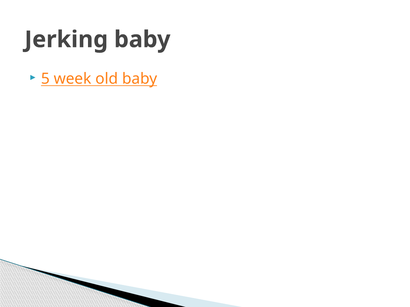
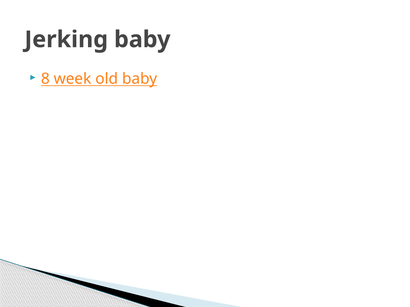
5: 5 -> 8
